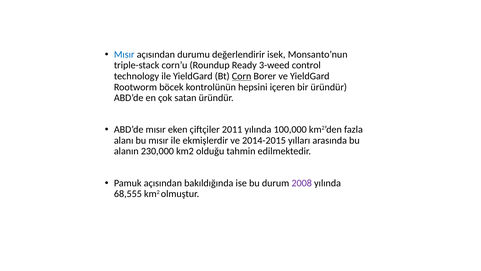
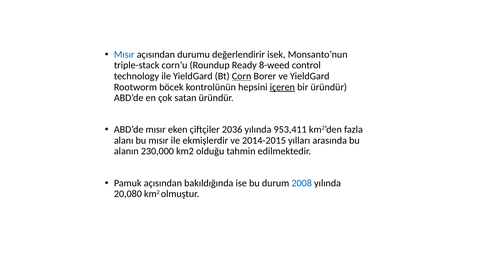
3-weed: 3-weed -> 8-weed
içeren underline: none -> present
2011: 2011 -> 2036
100,000: 100,000 -> 953,411
2008 colour: purple -> blue
68,555: 68,555 -> 20,080
